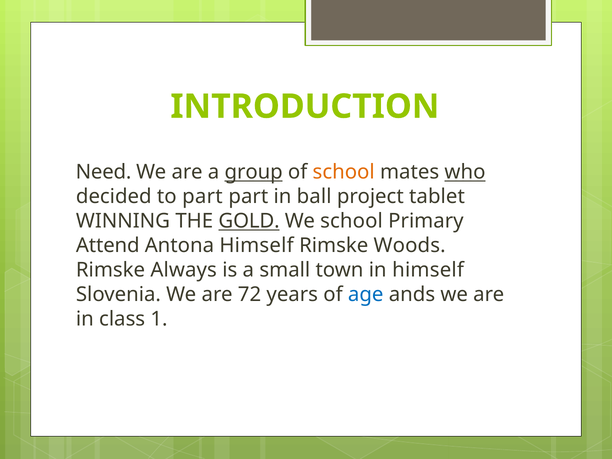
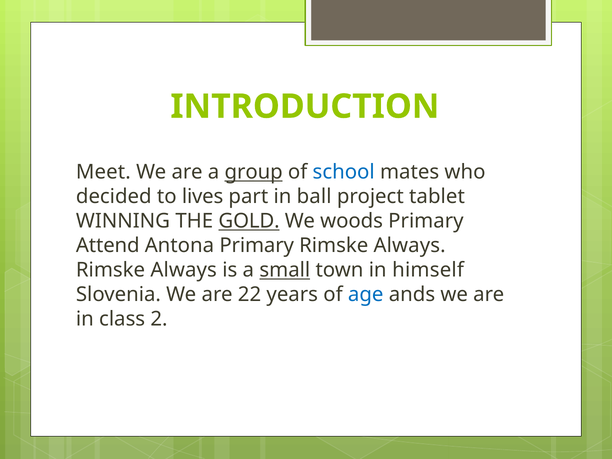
Need: Need -> Meet
school at (344, 172) colour: orange -> blue
who underline: present -> none
to part: part -> lives
We school: school -> woods
Antona Himself: Himself -> Primary
Woods at (410, 246): Woods -> Always
small underline: none -> present
72: 72 -> 22
1: 1 -> 2
